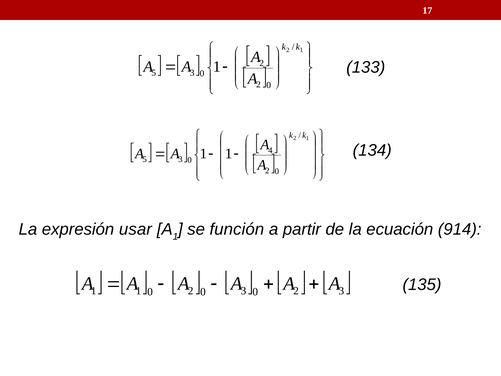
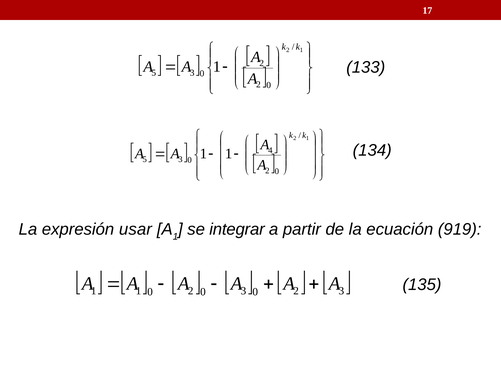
función: función -> integrar
914: 914 -> 919
